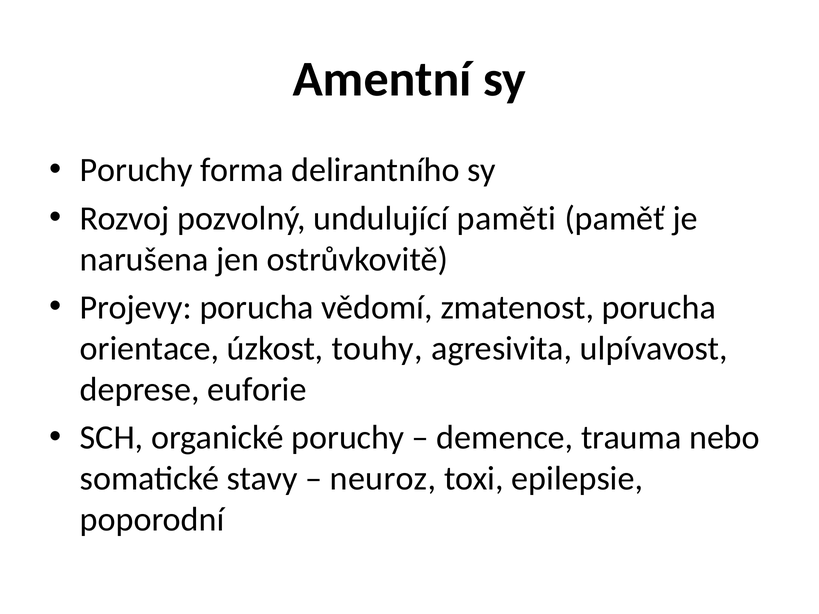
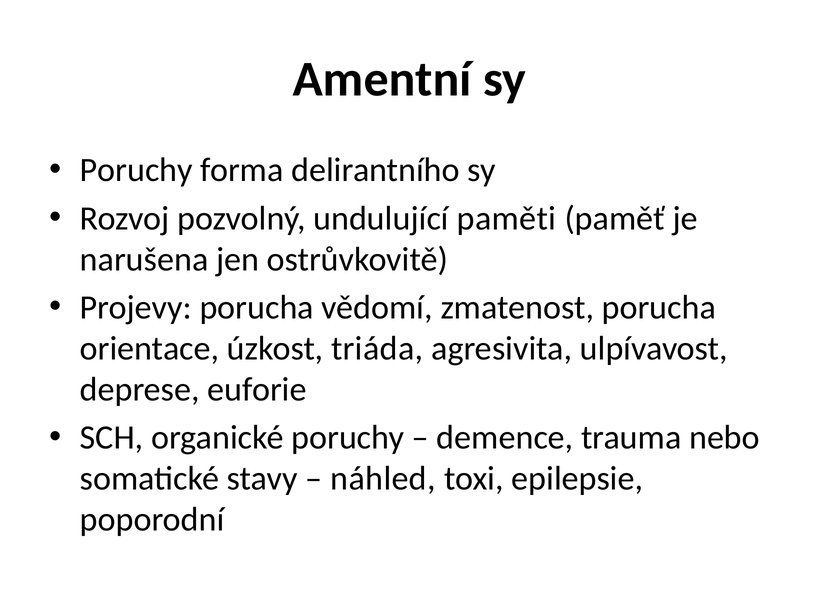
touhy: touhy -> triáda
neuroz: neuroz -> náhled
